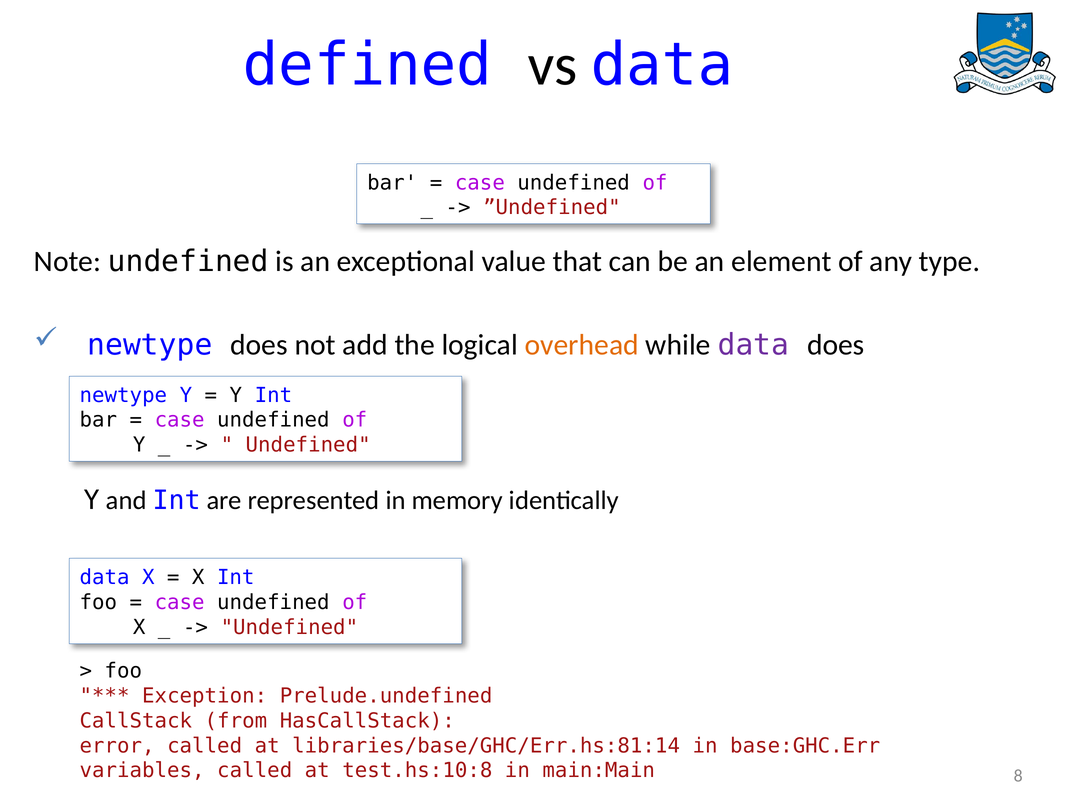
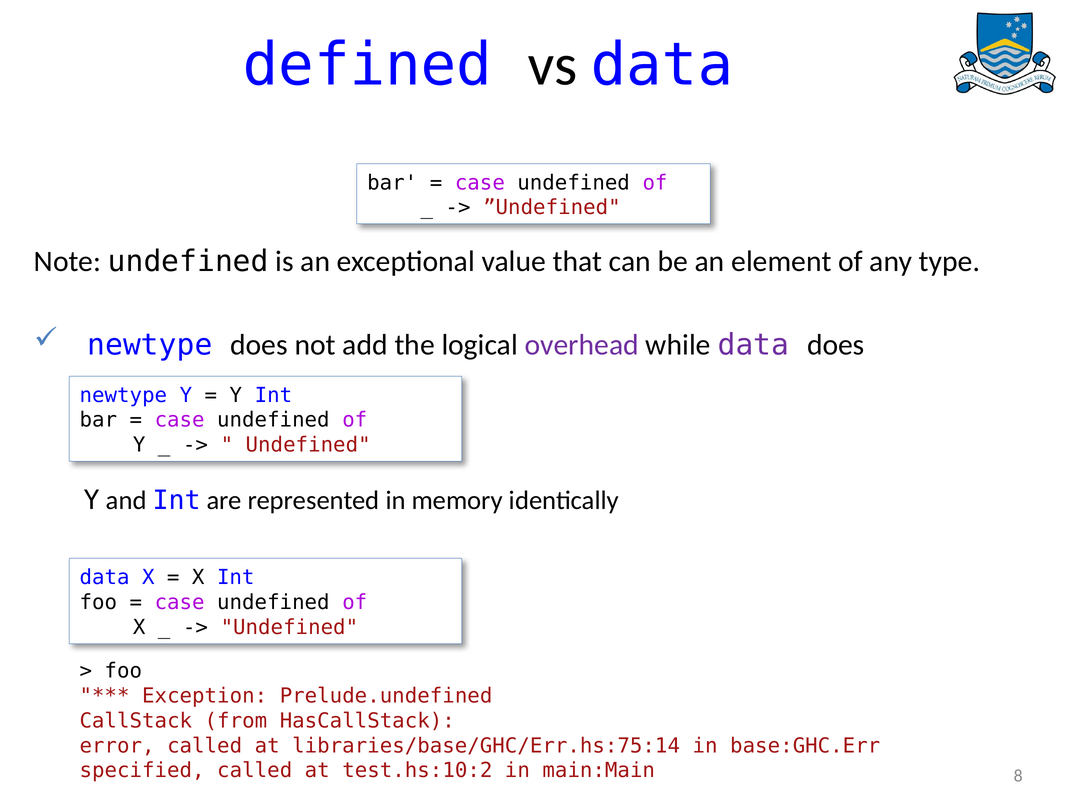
overhead colour: orange -> purple
libraries/base/GHC/Err.hs:81:14: libraries/base/GHC/Err.hs:81:14 -> libraries/base/GHC/Err.hs:75:14
variables: variables -> specified
test.hs:10:8: test.hs:10:8 -> test.hs:10:2
